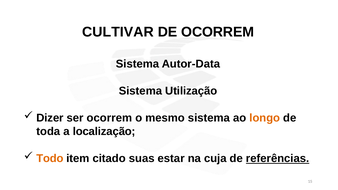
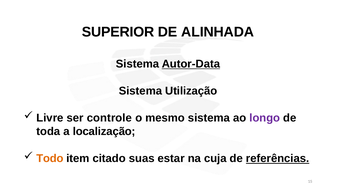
CULTIVAR: CULTIVAR -> SUPERIOR
DE OCORREM: OCORREM -> ALINHADA
Autor-Data underline: none -> present
Dizer: Dizer -> Livre
ser ocorrem: ocorrem -> controle
longo colour: orange -> purple
